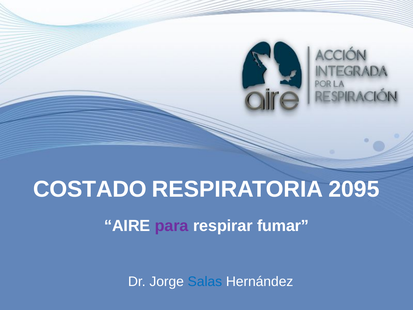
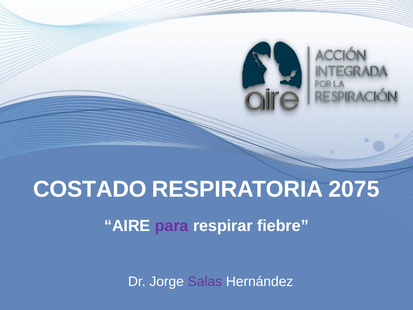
2095: 2095 -> 2075
fumar: fumar -> fiebre
Salas colour: blue -> purple
